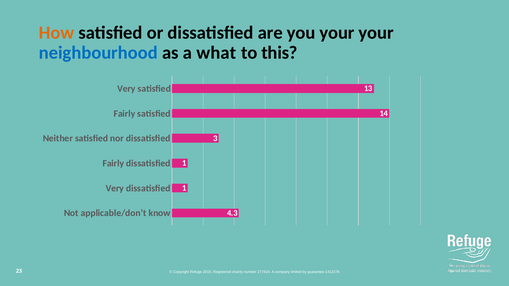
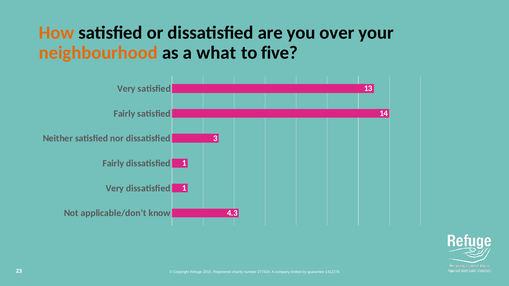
you your: your -> over
neighbourhood colour: blue -> orange
this: this -> five
